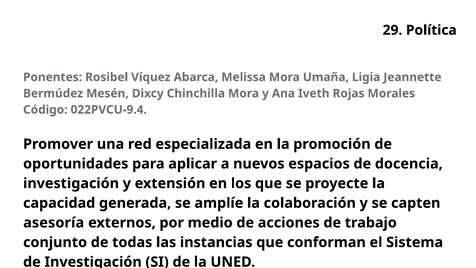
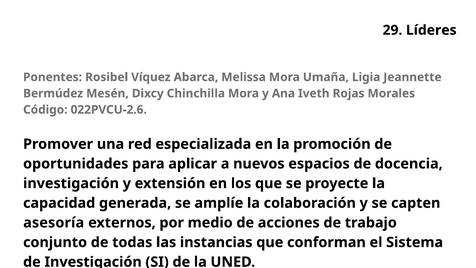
Política: Política -> Líderes
022PVCU-9.4: 022PVCU-9.4 -> 022PVCU-2.6
